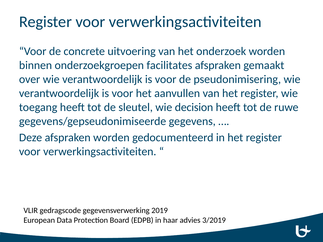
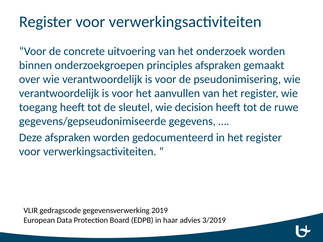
facilitates: facilitates -> principles
